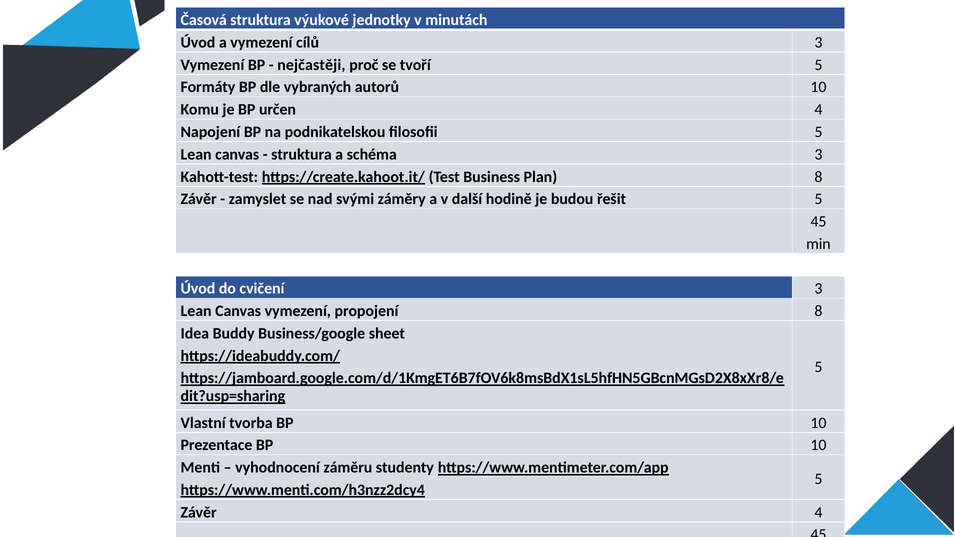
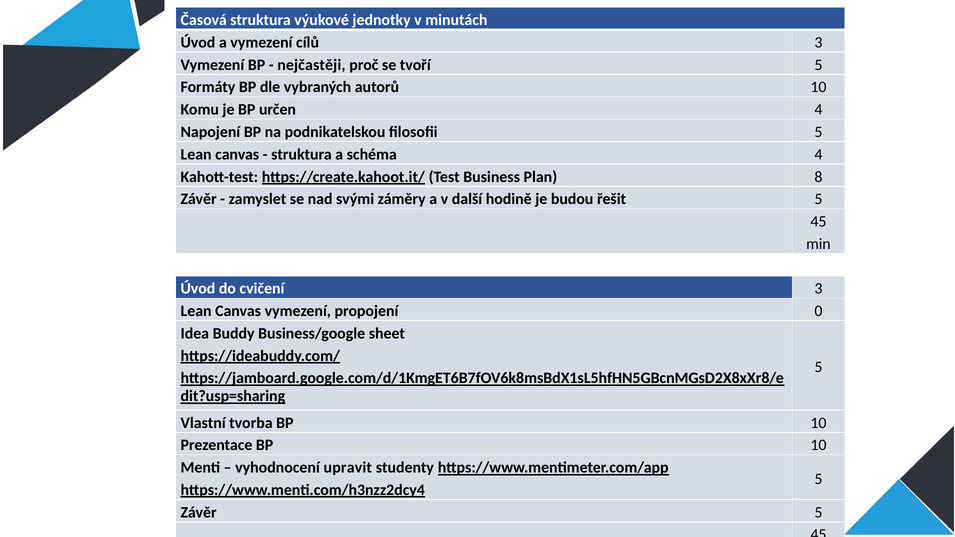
schéma 3: 3 -> 4
propojení 8: 8 -> 0
záměru: záměru -> upravit
Závěr 4: 4 -> 5
